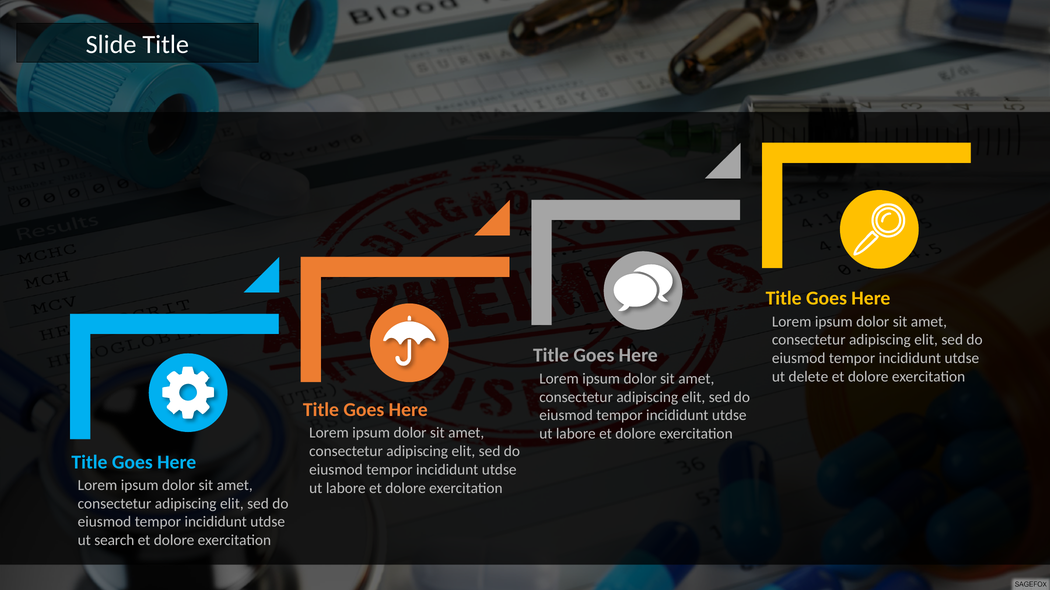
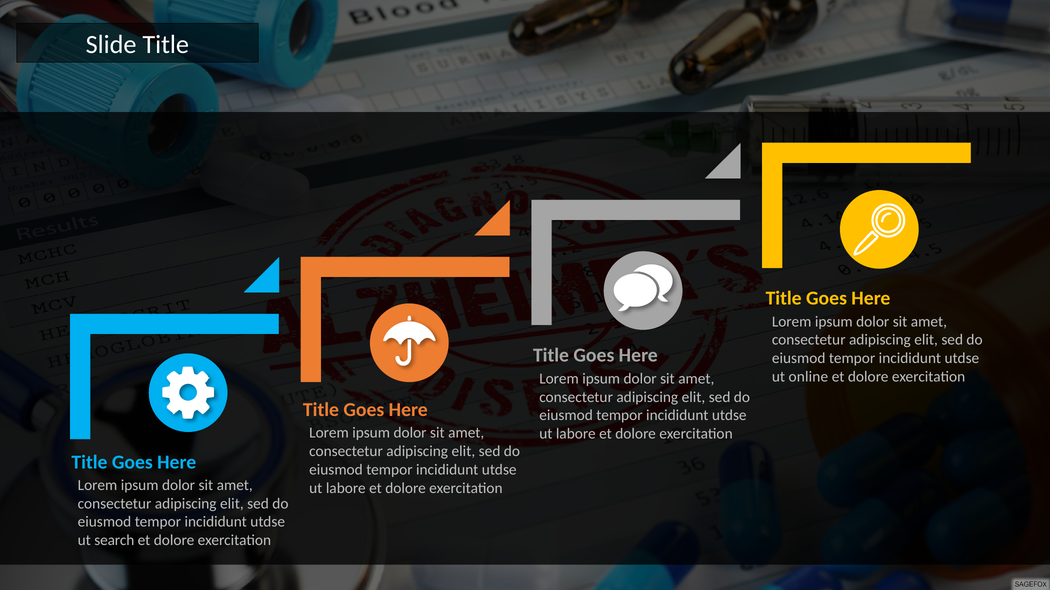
delete: delete -> online
